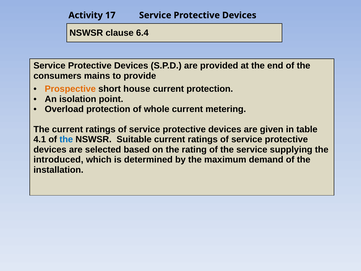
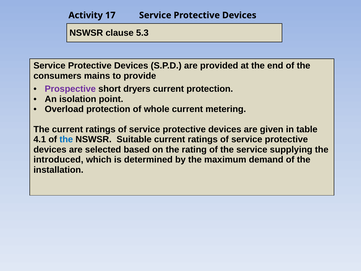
6.4: 6.4 -> 5.3
Prospective colour: orange -> purple
house: house -> dryers
